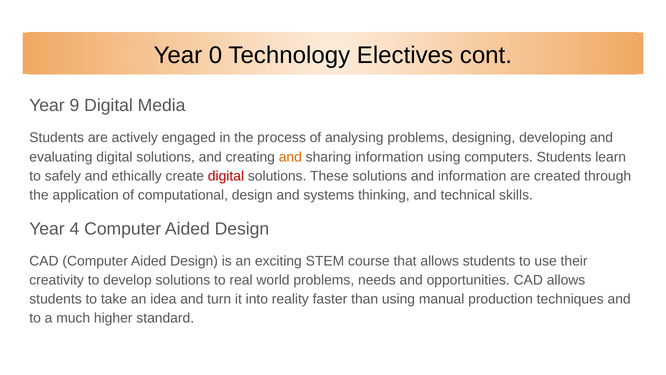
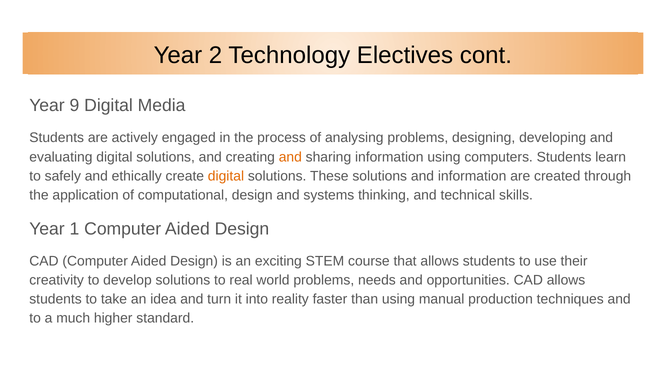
0: 0 -> 2
digital at (226, 176) colour: red -> orange
4: 4 -> 1
